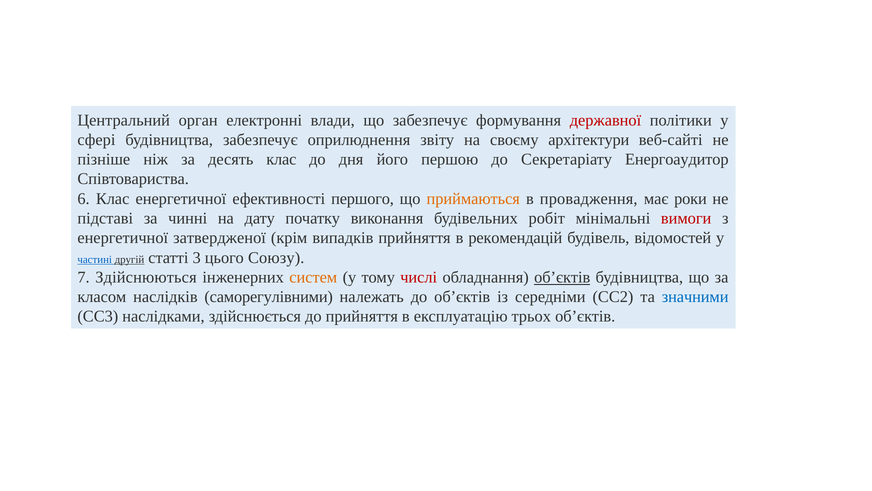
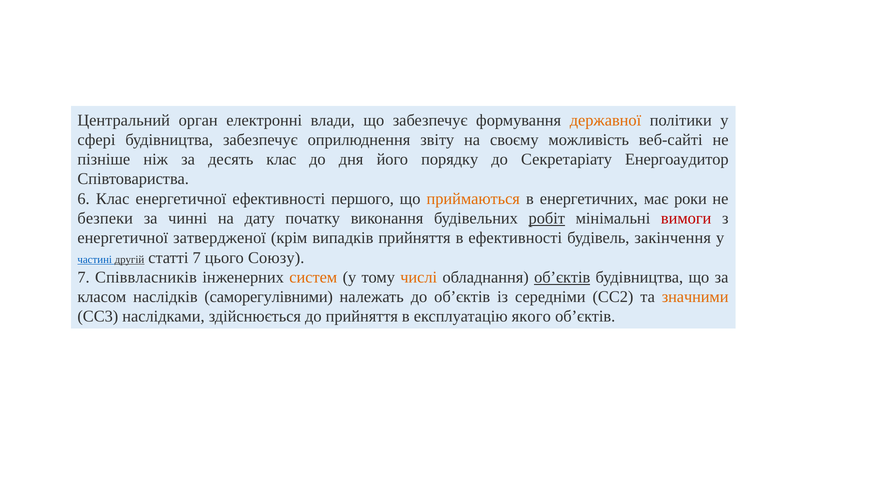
державної colour: red -> orange
архітектури: архітектури -> можливість
першою: першою -> порядку
провадження: провадження -> енергетичних
підставі: підставі -> безпеки
робіт underline: none -> present
в рекомендацій: рекомендацій -> ефективності
відомостей: відомостей -> закінчення
статті 3: 3 -> 7
Здійснюються: Здійснюються -> Співвласників
числі colour: red -> orange
значними colour: blue -> orange
трьох: трьох -> якого
